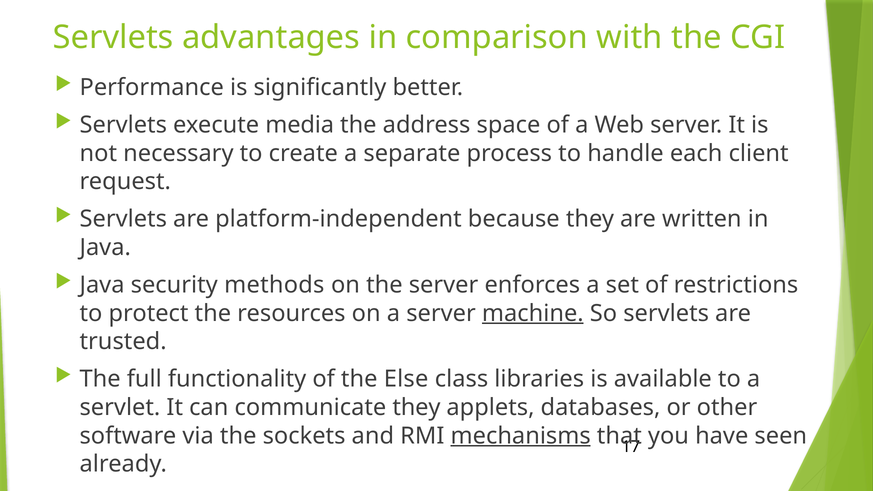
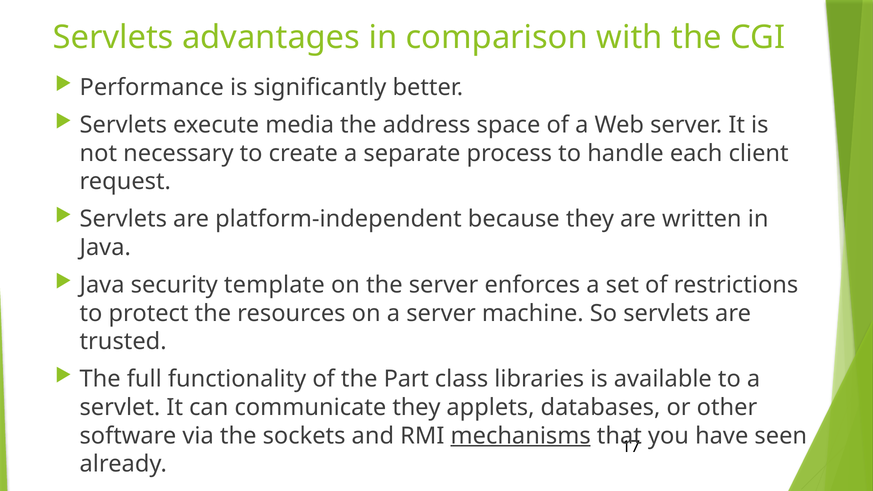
methods: methods -> template
machine underline: present -> none
Else: Else -> Part
